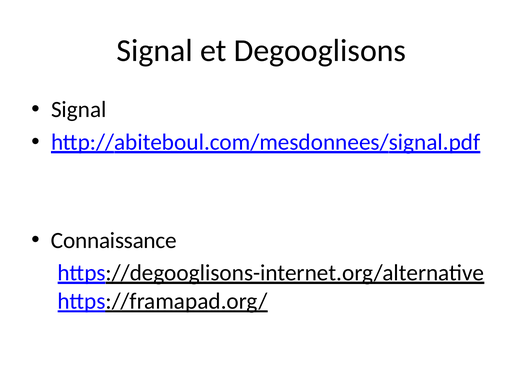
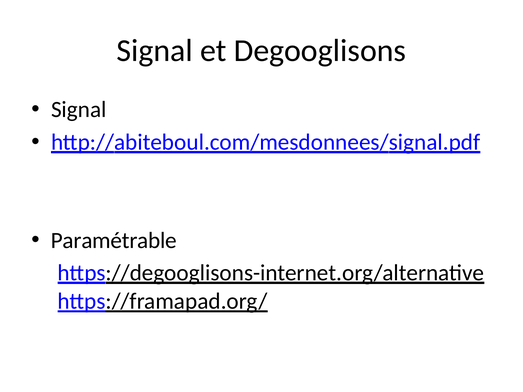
Connaissance: Connaissance -> Paramétrable
